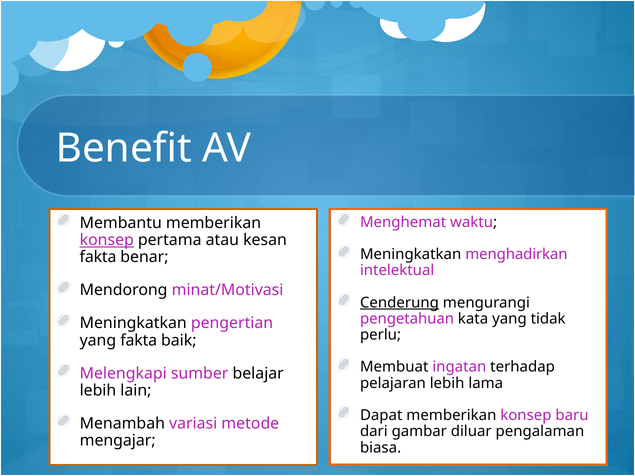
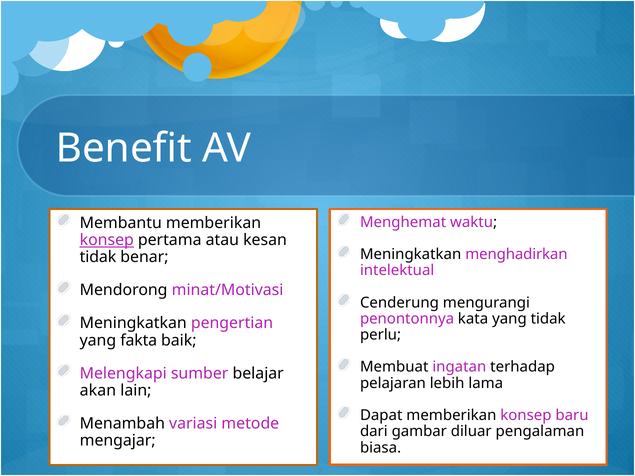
fakta at (98, 257): fakta -> tidak
Cenderung underline: present -> none
pengetahuan: pengetahuan -> penontonnya
lebih at (98, 391): lebih -> akan
